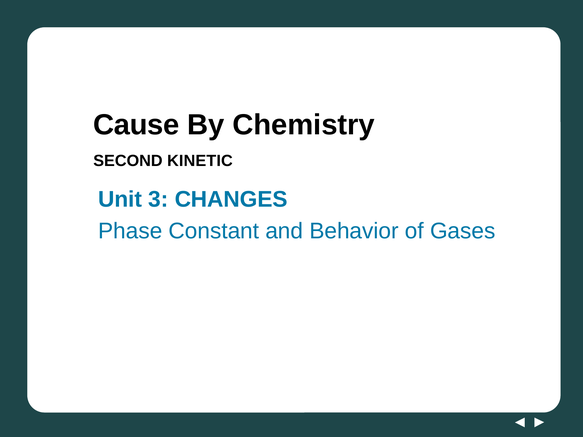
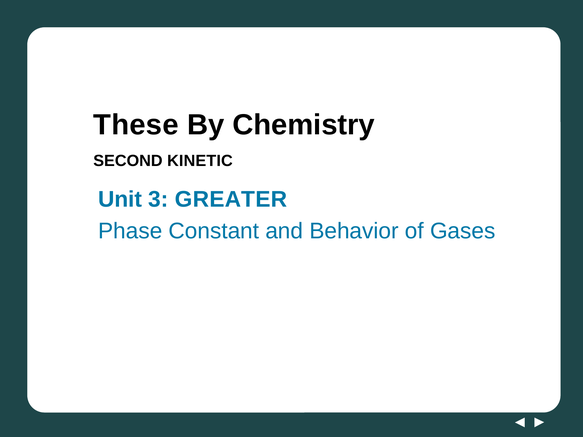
Cause: Cause -> These
CHANGES: CHANGES -> GREATER
